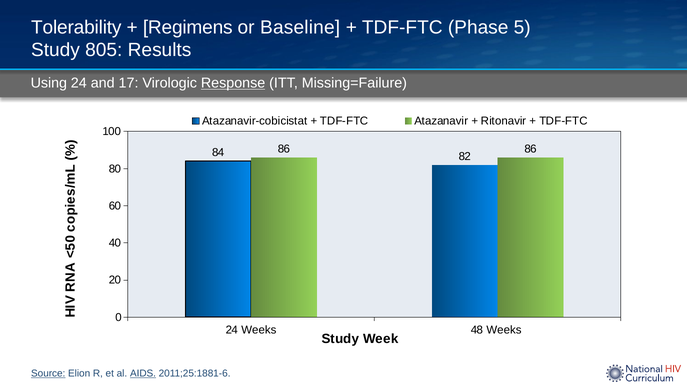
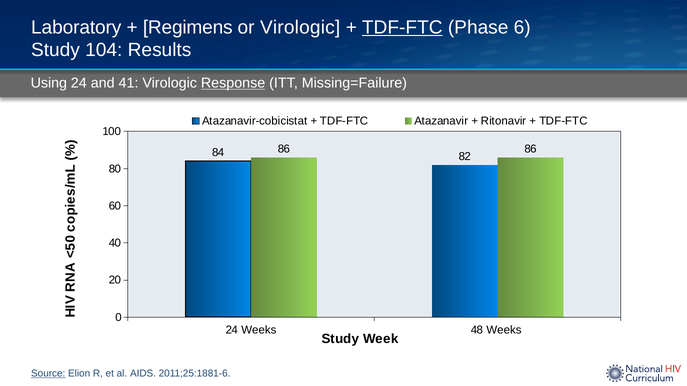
Tolerability: Tolerability -> Laboratory
or Baseline: Baseline -> Virologic
TDF-FTC at (402, 27) underline: none -> present
Phase 5: 5 -> 6
805: 805 -> 104
17: 17 -> 41
AIDS underline: present -> none
